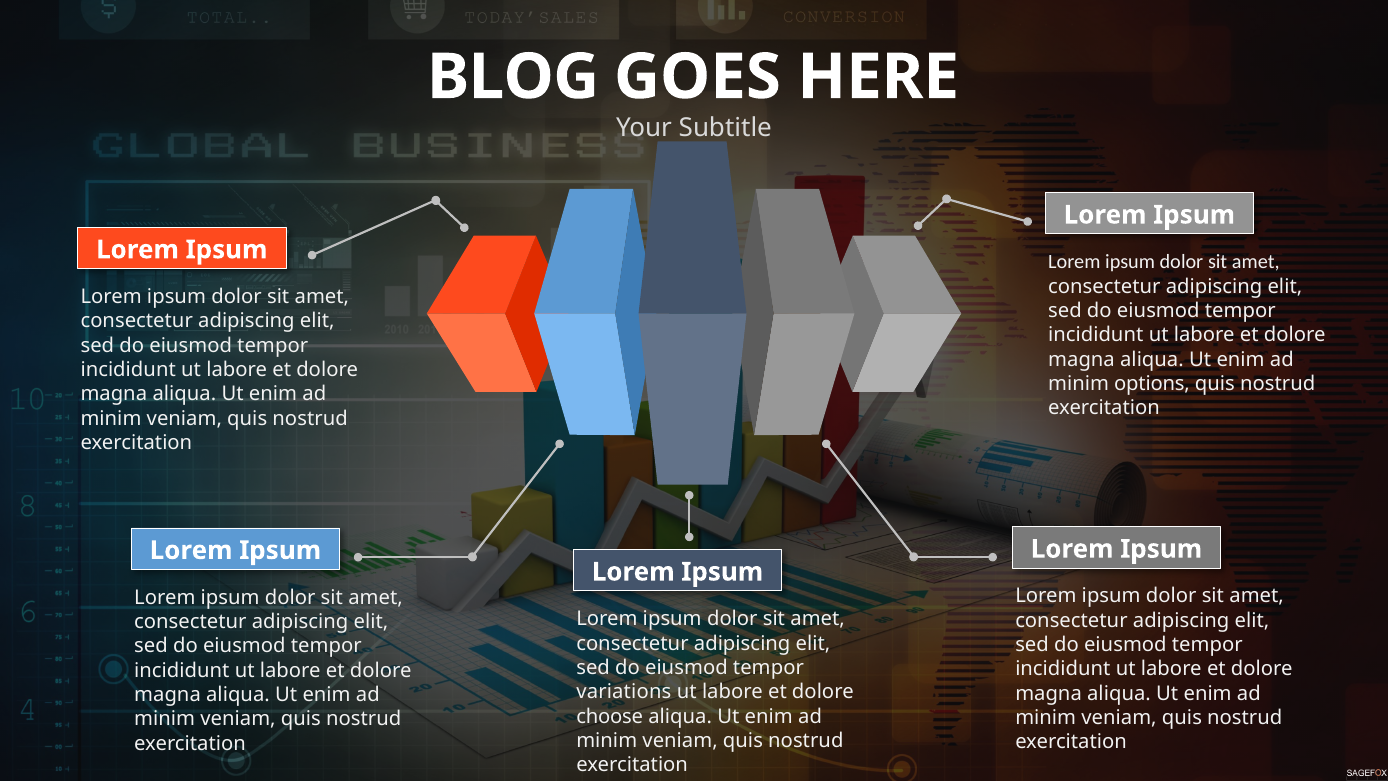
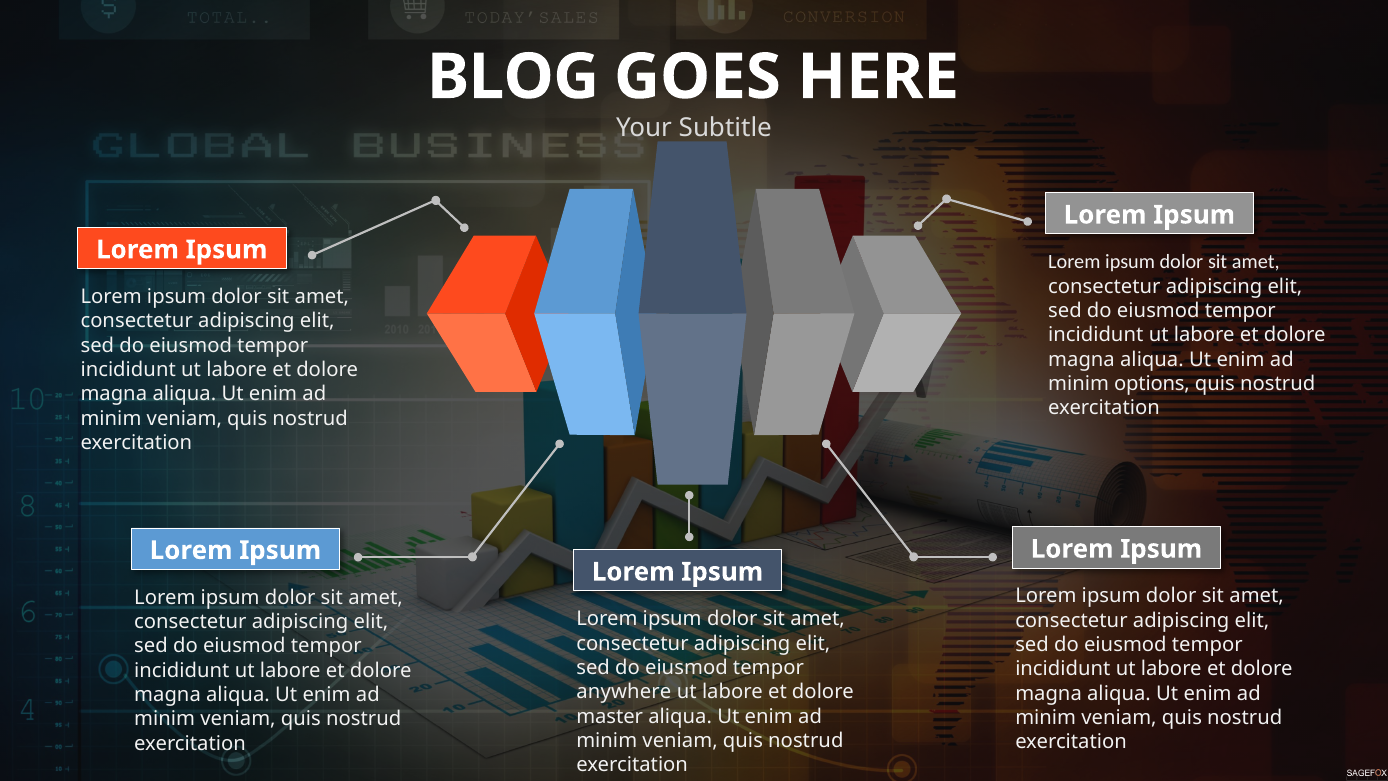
variations: variations -> anywhere
choose: choose -> master
